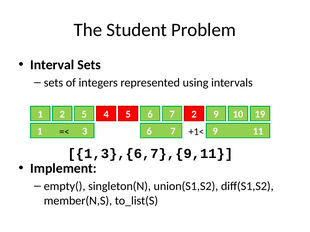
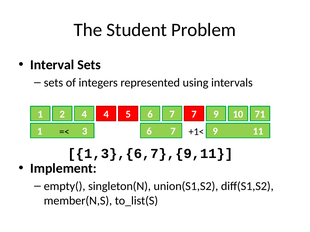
2 5: 5 -> 4
7 2: 2 -> 7
19: 19 -> 71
